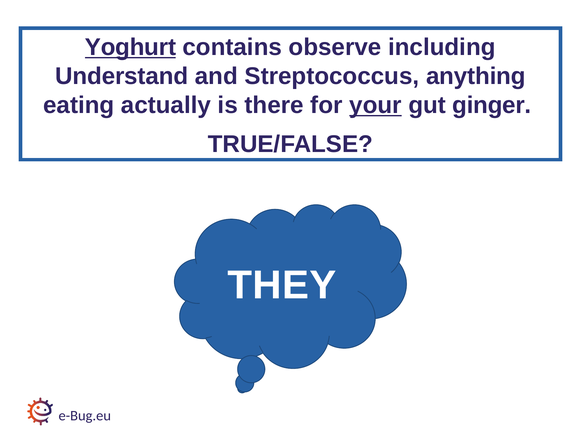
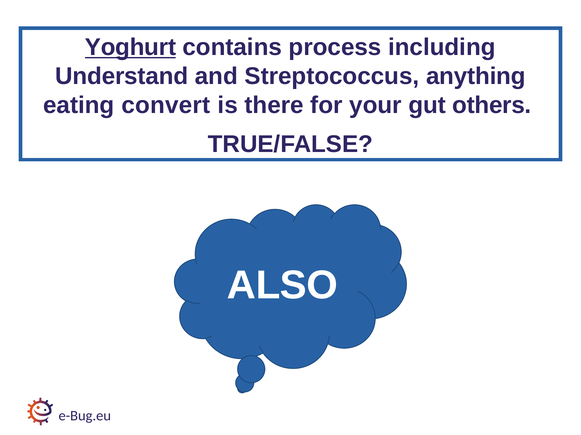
observe: observe -> process
actually: actually -> convert
your underline: present -> none
ginger: ginger -> others
THEY: THEY -> ALSO
